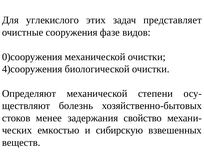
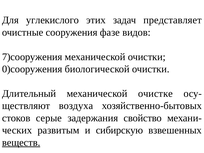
0)сооружения: 0)сооружения -> 7)сооружения
4)сооружения: 4)сооружения -> 0)сооружения
Определяют: Определяют -> Длительный
степени: степени -> очистке
болезнь: болезнь -> воздуха
менее: менее -> серые
емкостью: емкостью -> развитым
веществ underline: none -> present
